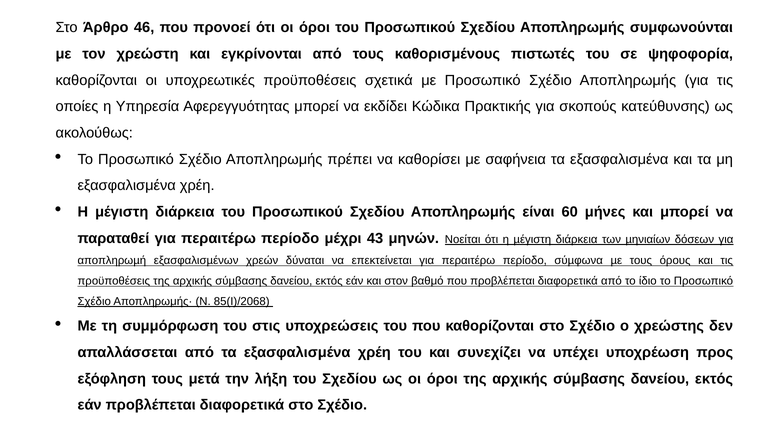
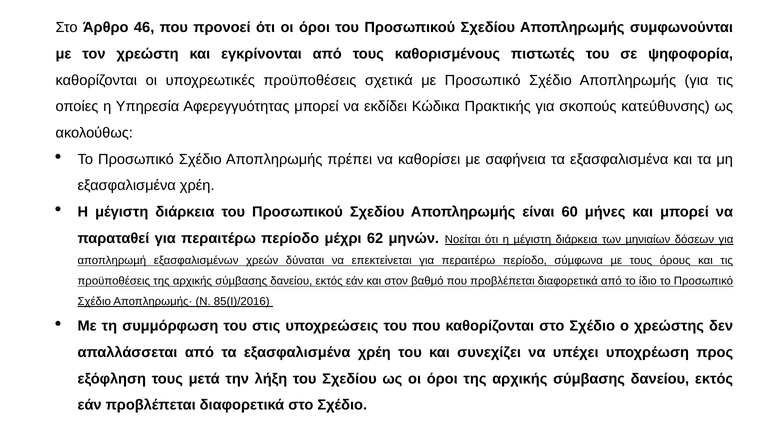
43: 43 -> 62
85(Ι)/2068: 85(Ι)/2068 -> 85(Ι)/2016
